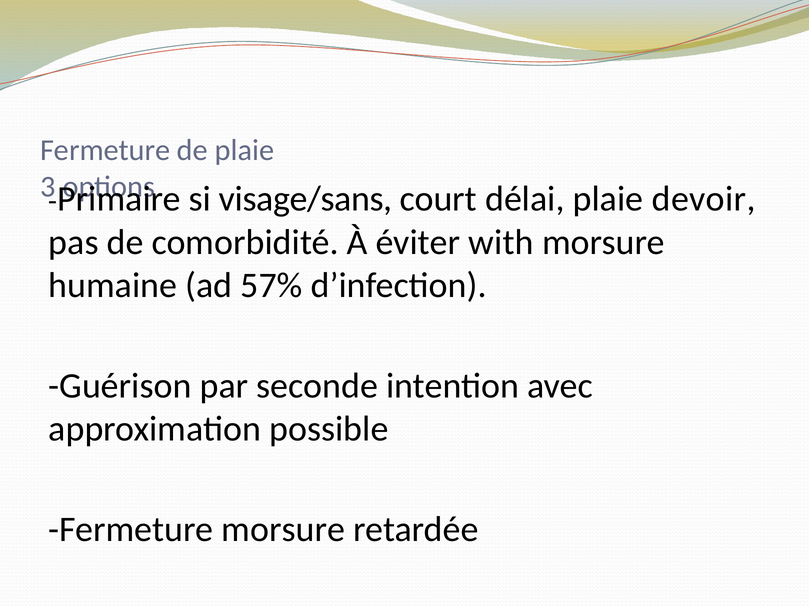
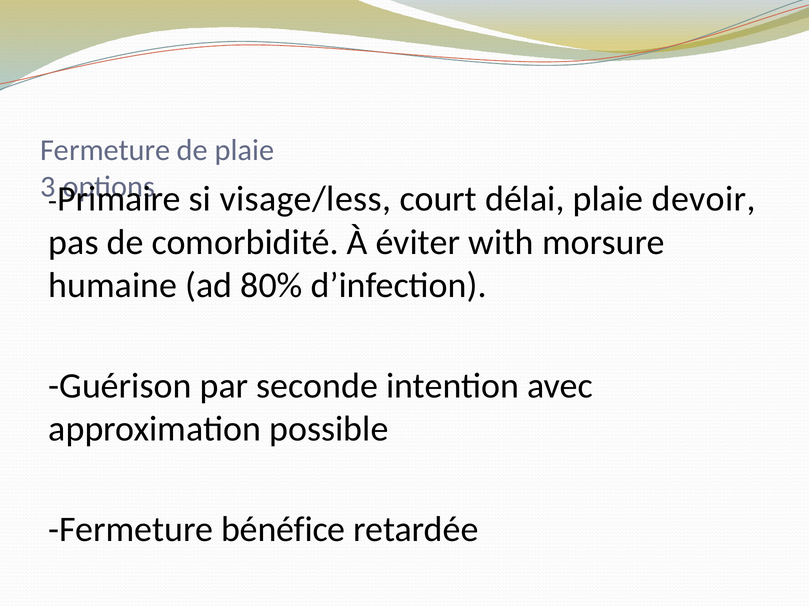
visage/sans: visage/sans -> visage/less
57%: 57% -> 80%
Fermeture morsure: morsure -> bénéfice
